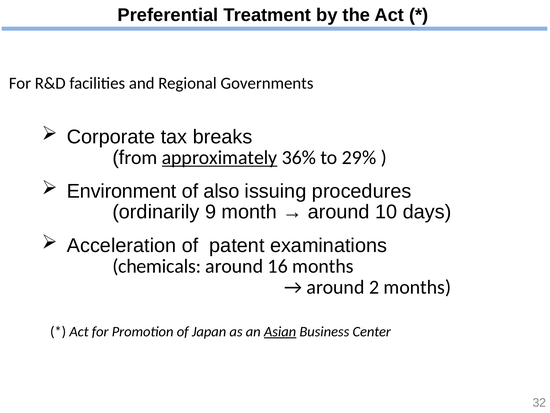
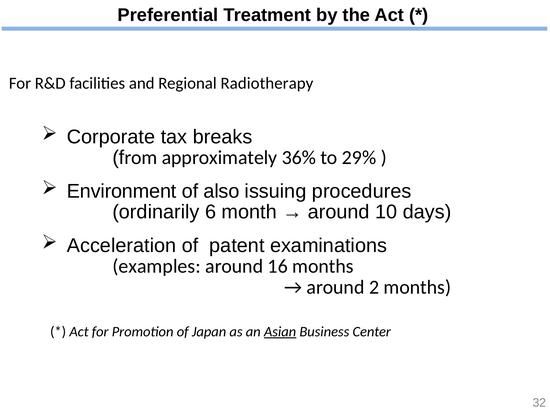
Governments: Governments -> Radiotherapy
approximately underline: present -> none
9: 9 -> 6
chemicals: chemicals -> examples
